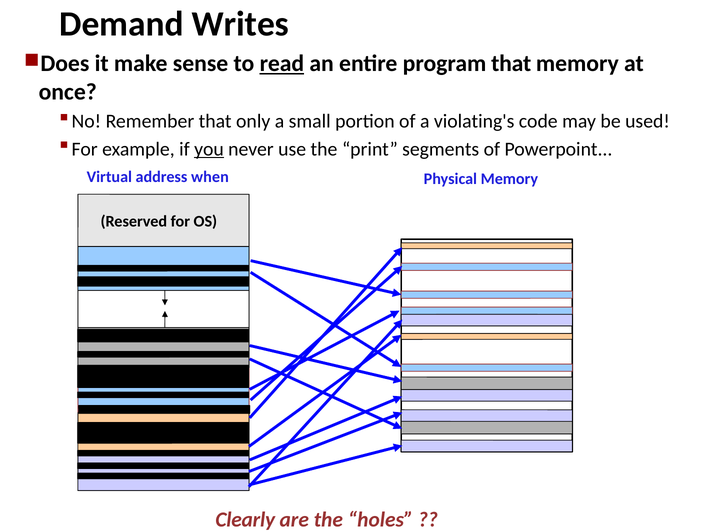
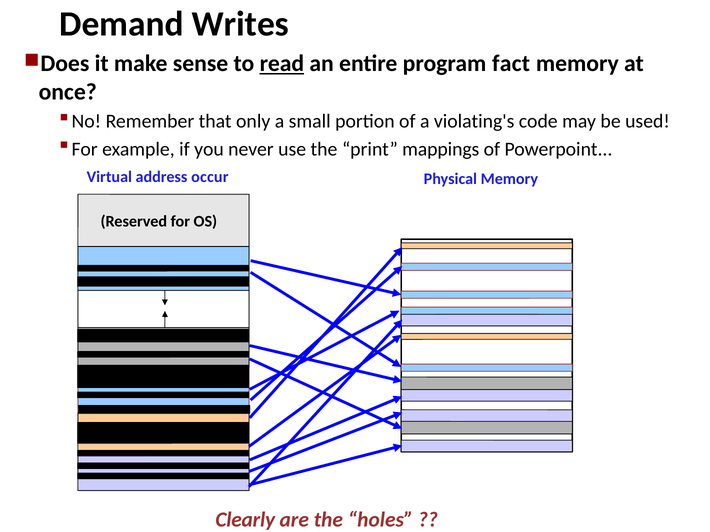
program that: that -> fact
you underline: present -> none
segments: segments -> mappings
when: when -> occur
